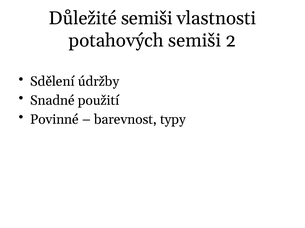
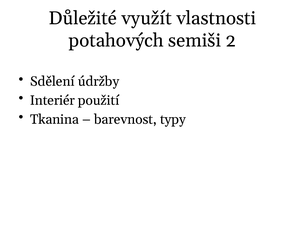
Důležité semiši: semiši -> využít
Snadné: Snadné -> Interiér
Povinné: Povinné -> Tkanina
